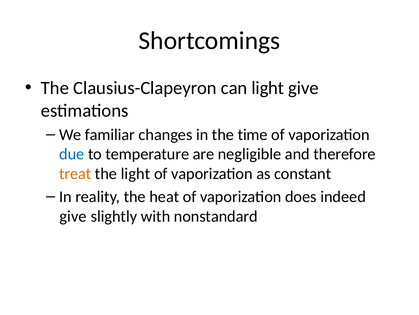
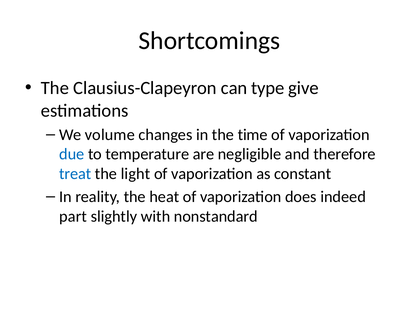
can light: light -> type
familiar: familiar -> volume
treat colour: orange -> blue
give at (73, 216): give -> part
